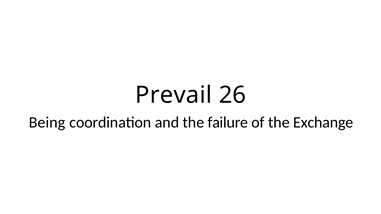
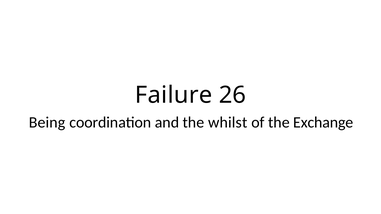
Prevail: Prevail -> Failure
failure: failure -> whilst
